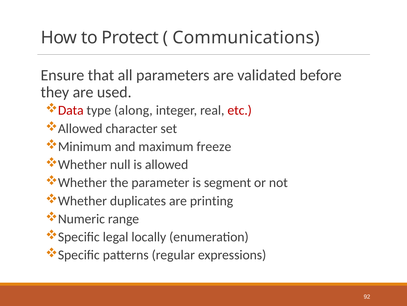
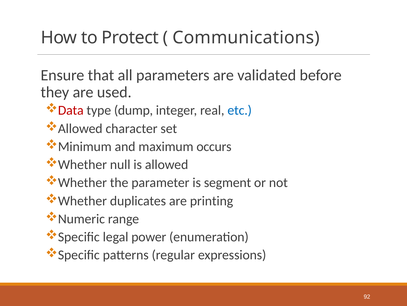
along: along -> dump
etc colour: red -> blue
freeze: freeze -> occurs
locally: locally -> power
